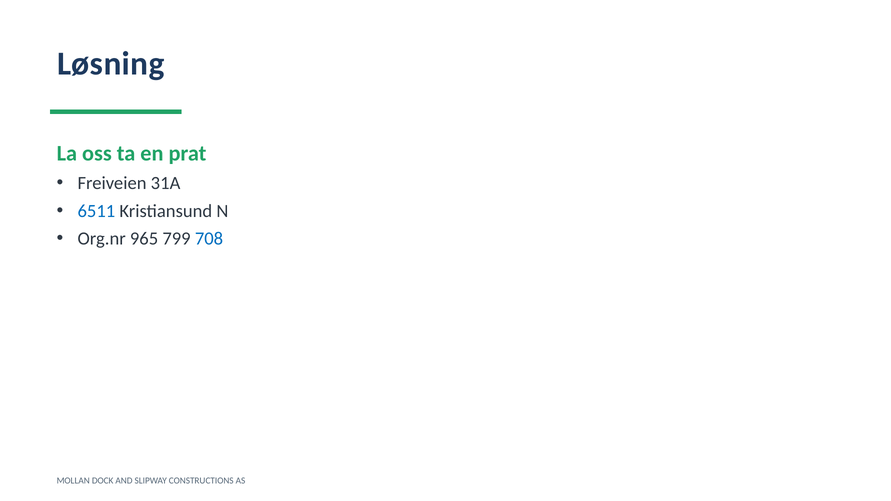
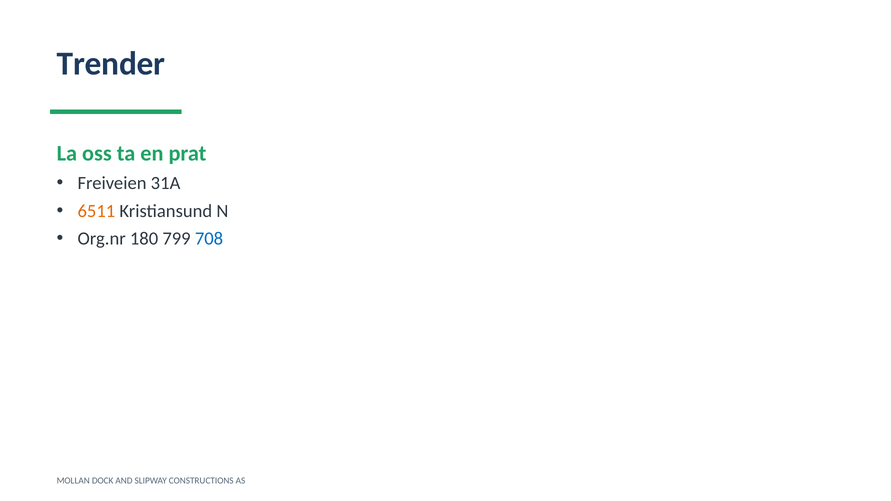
Løsning: Løsning -> Trender
6511 colour: blue -> orange
965: 965 -> 180
